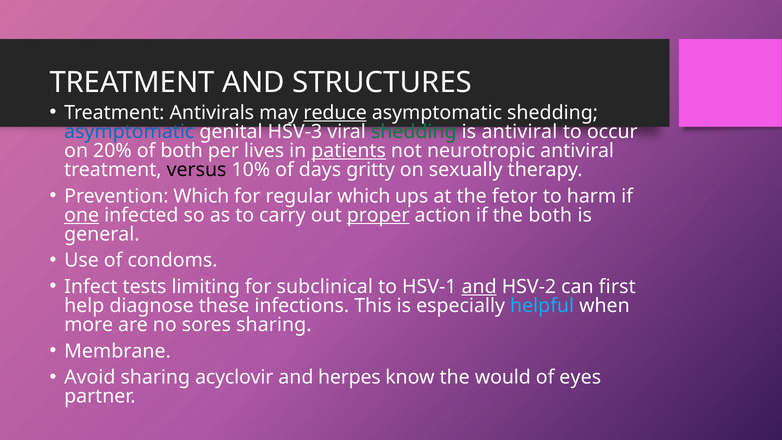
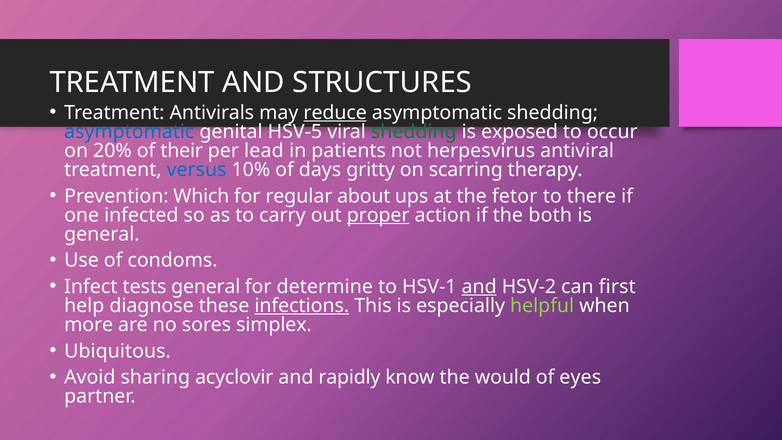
HSV-3: HSV-3 -> HSV-5
is antiviral: antiviral -> exposed
of both: both -> their
lives: lives -> lead
patients underline: present -> none
neurotropic: neurotropic -> herpesvirus
versus colour: black -> blue
sexually: sexually -> scarring
regular which: which -> about
harm: harm -> there
one underline: present -> none
tests limiting: limiting -> general
subclinical: subclinical -> determine
infections underline: none -> present
helpful colour: light blue -> light green
sores sharing: sharing -> simplex
Membrane: Membrane -> Ubiquitous
herpes: herpes -> rapidly
